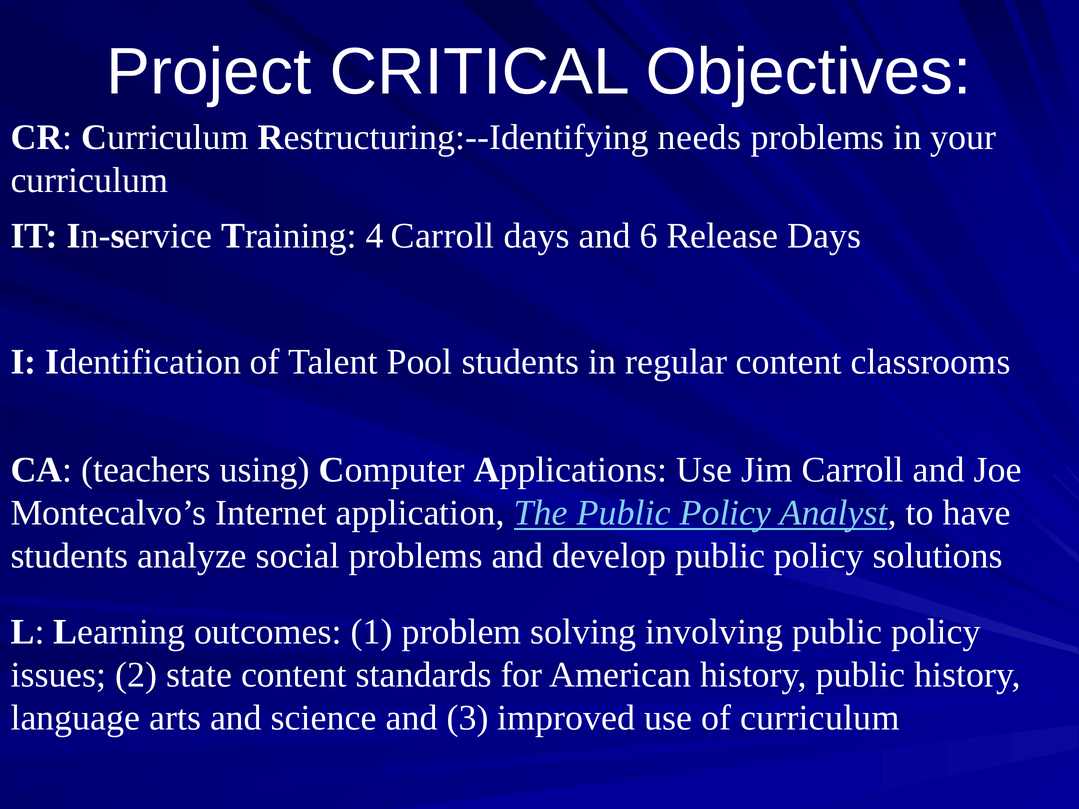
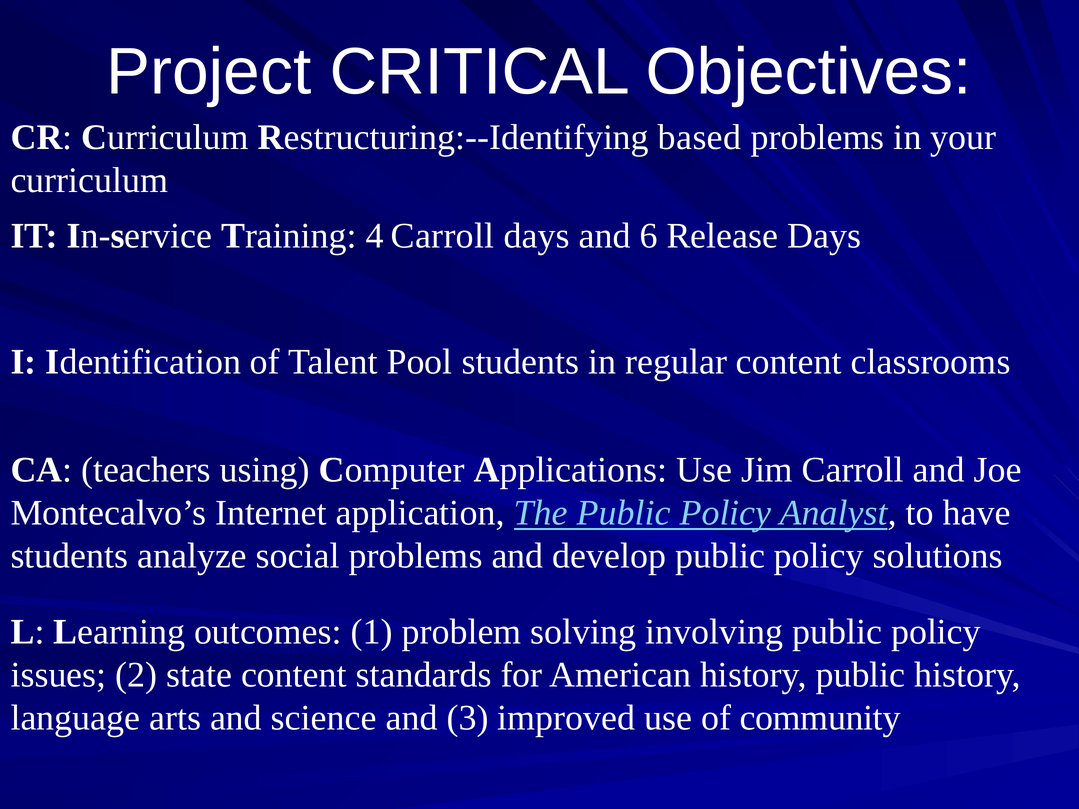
needs: needs -> based
of curriculum: curriculum -> community
